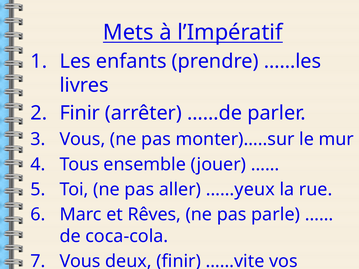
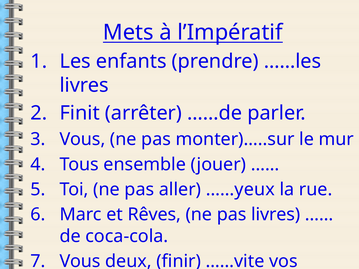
Finir at (80, 113): Finir -> Finit
pas parle: parle -> livres
